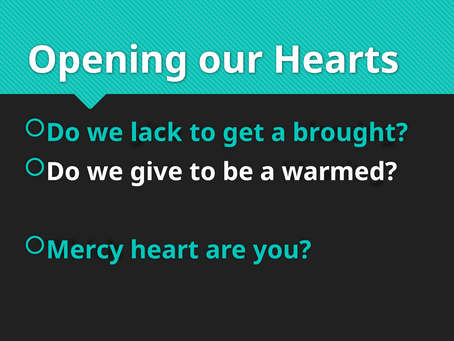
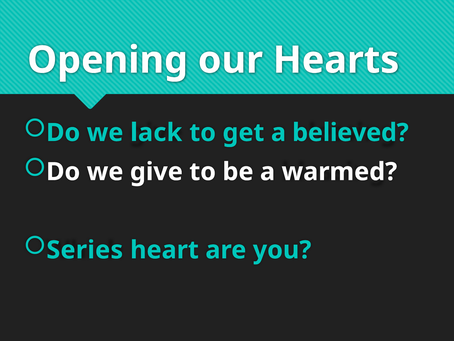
brought: brought -> believed
Mercy: Mercy -> Series
